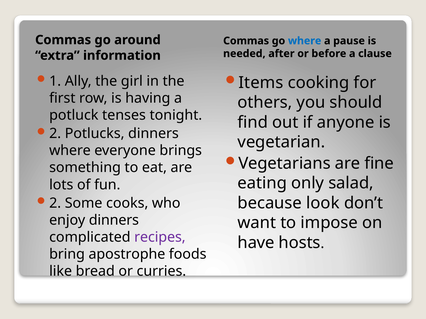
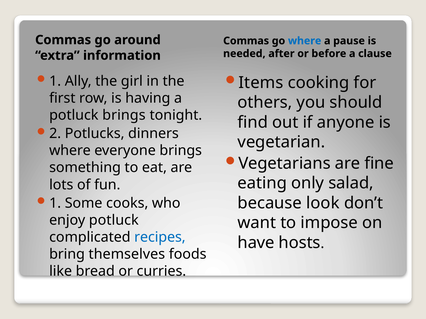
potluck tenses: tenses -> brings
2 at (55, 203): 2 -> 1
enjoy dinners: dinners -> potluck
recipes colour: purple -> blue
apostrophe: apostrophe -> themselves
